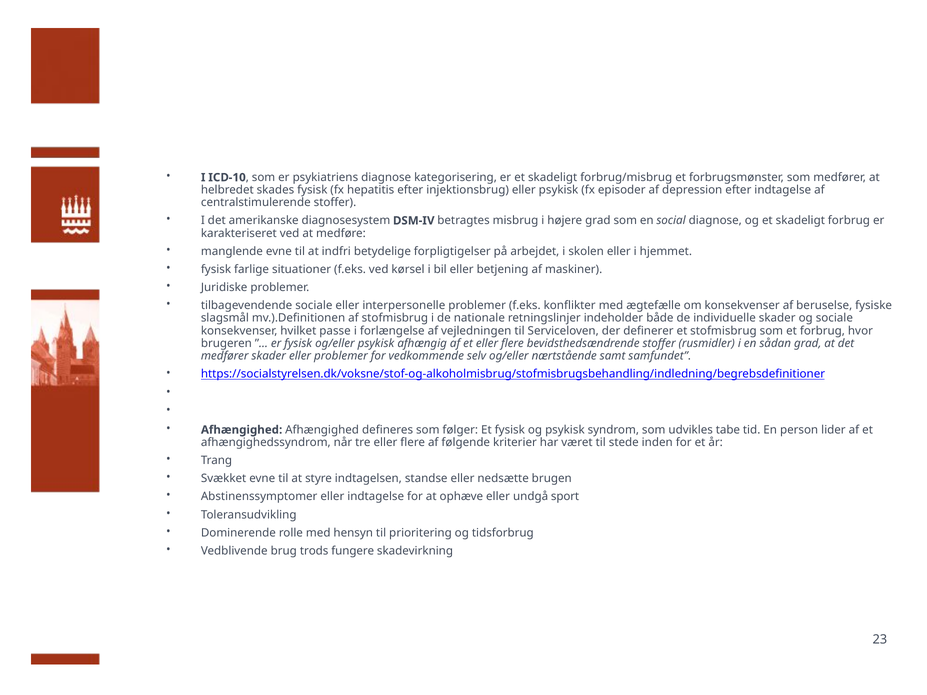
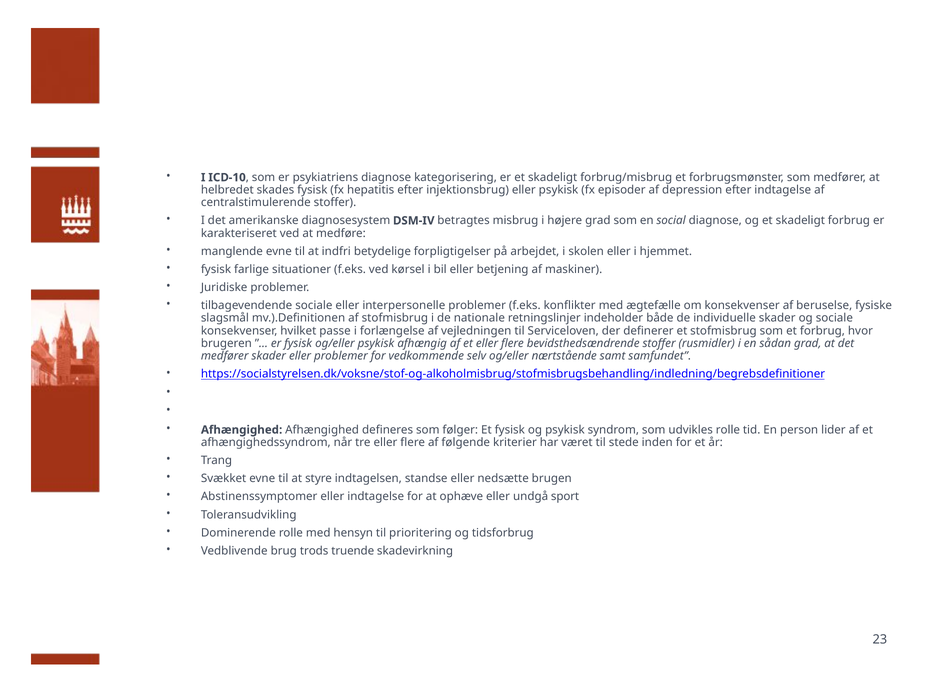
udvikles tabe: tabe -> rolle
fungere: fungere -> truende
